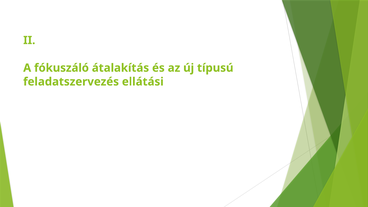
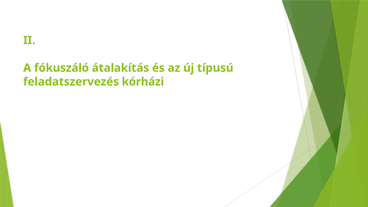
ellátási: ellátási -> kórházi
